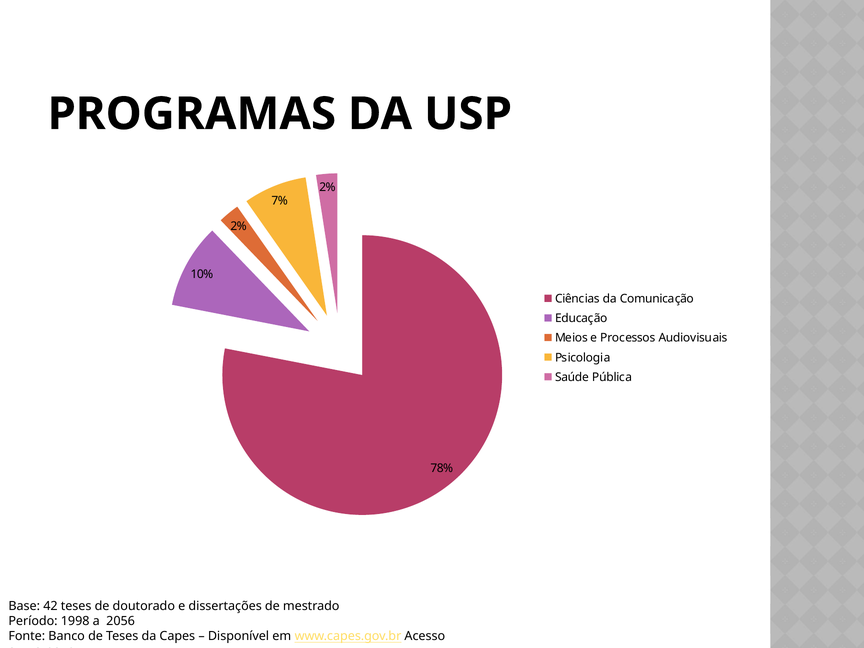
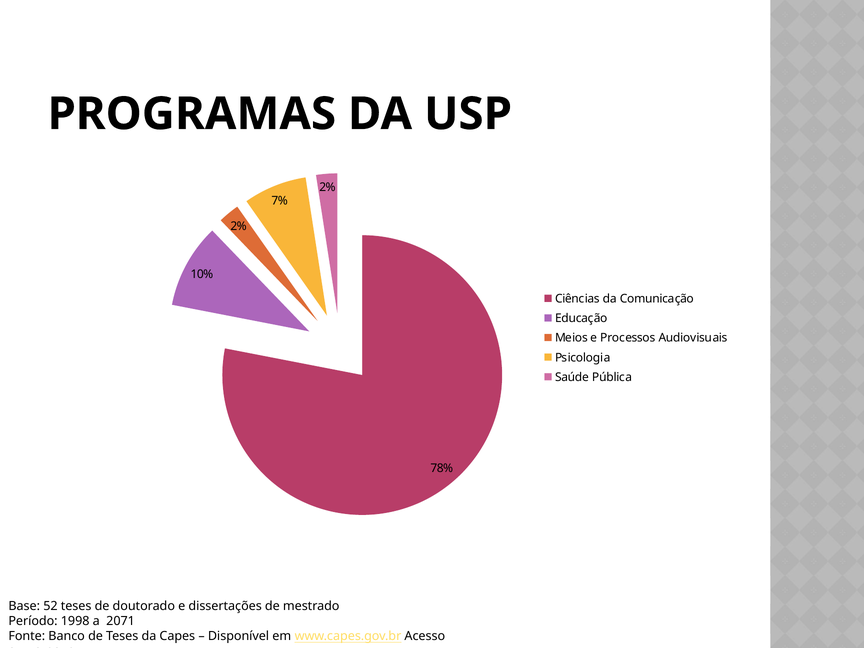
42: 42 -> 52
2056: 2056 -> 2071
